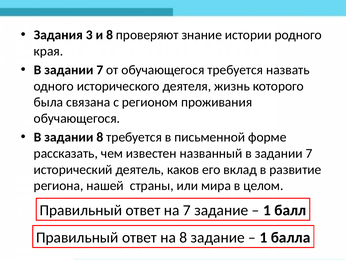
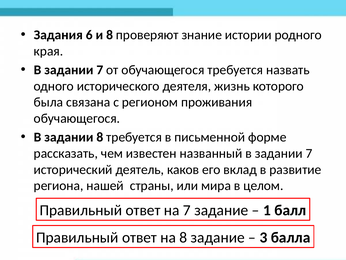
3: 3 -> 6
1 at (263, 237): 1 -> 3
